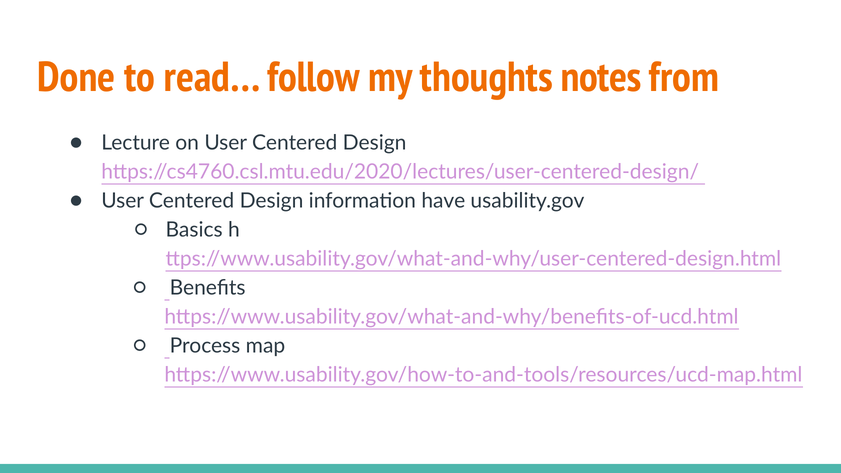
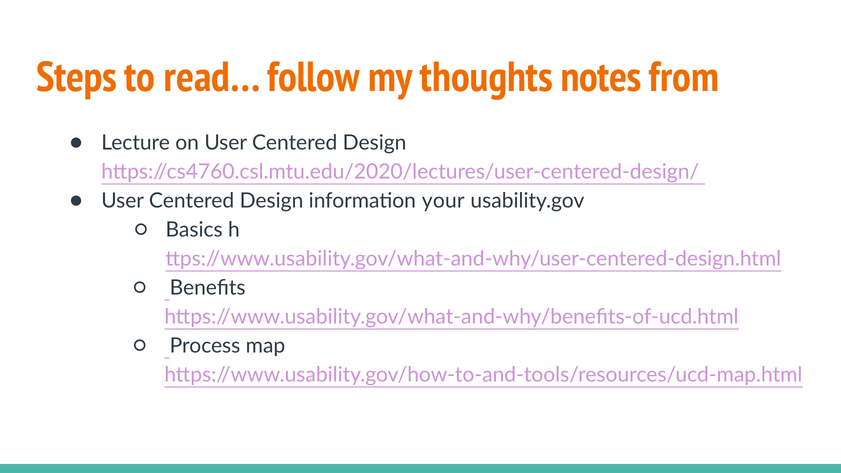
Done: Done -> Steps
have: have -> your
